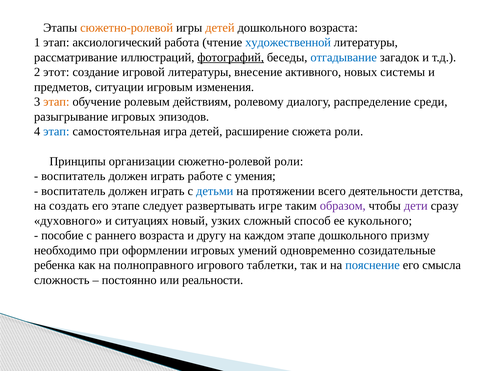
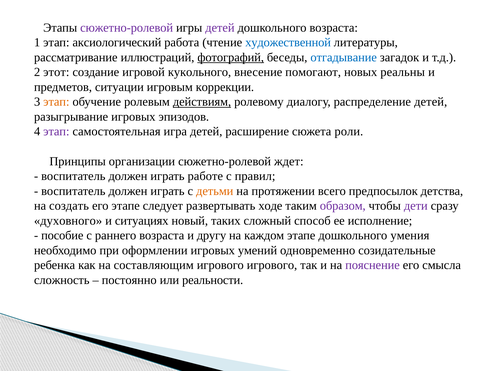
сюжетно-ролевой at (127, 28) colour: orange -> purple
детей at (220, 28) colour: orange -> purple
игровой литературы: литературы -> кукольного
активного: активного -> помогают
системы: системы -> реальны
изменения: изменения -> коррекции
действиям underline: none -> present
распределение среди: среди -> детей
этап at (56, 131) colour: blue -> purple
сюжетно-ролевой роли: роли -> ждет
умения: умения -> правил
детьми colour: blue -> orange
деятельности: деятельности -> предпосылок
игре: игре -> ходе
узких: узких -> таких
кукольного: кукольного -> исполнение
призму: призму -> умения
полноправного: полноправного -> составляющим
игрового таблетки: таблетки -> игрового
пояснение colour: blue -> purple
